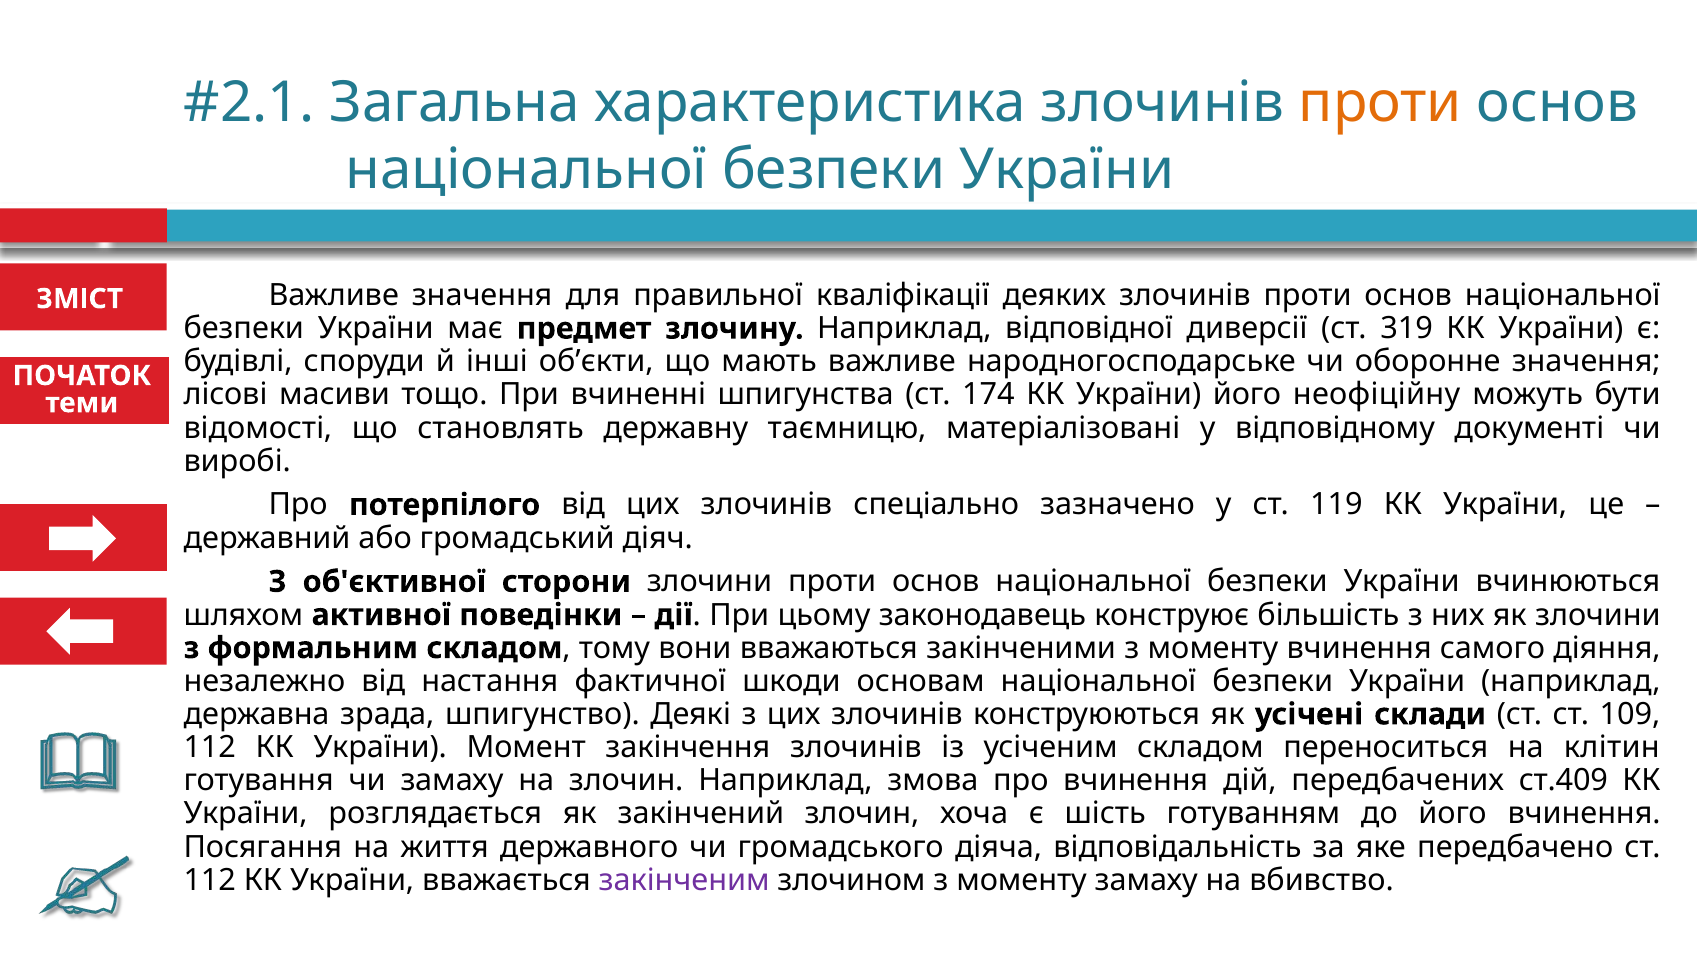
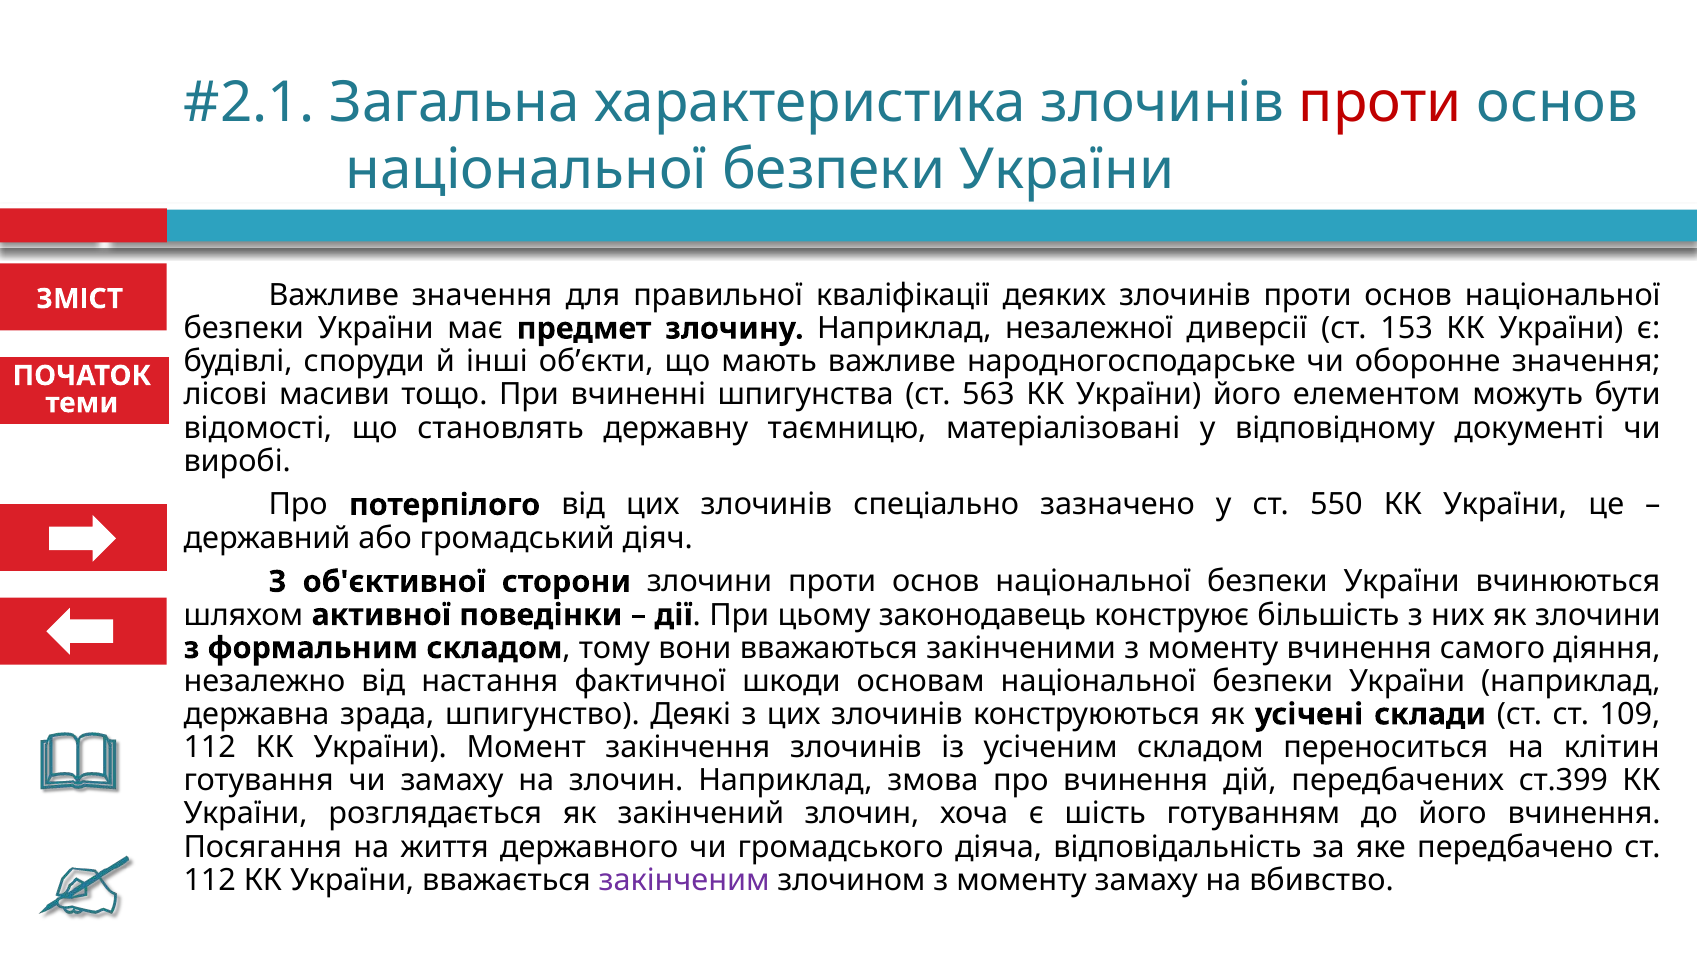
проти at (1380, 102) colour: orange -> red
відповідної: відповідної -> незалежної
319: 319 -> 153
174: 174 -> 563
неофіційну: неофіційну -> елементом
119: 119 -> 550
ст.409: ст.409 -> ст.399
